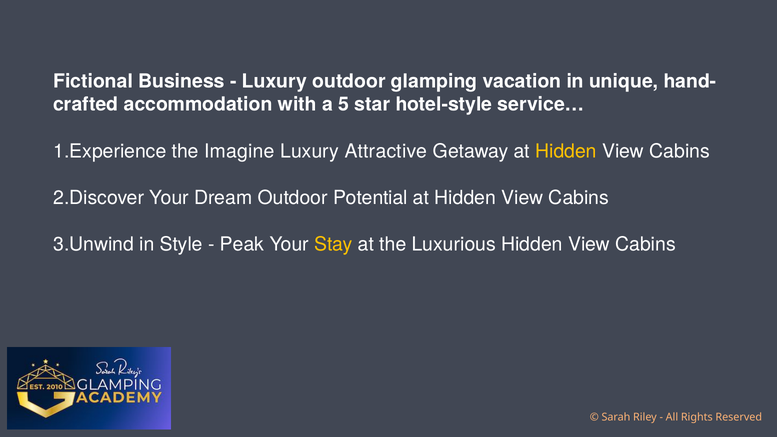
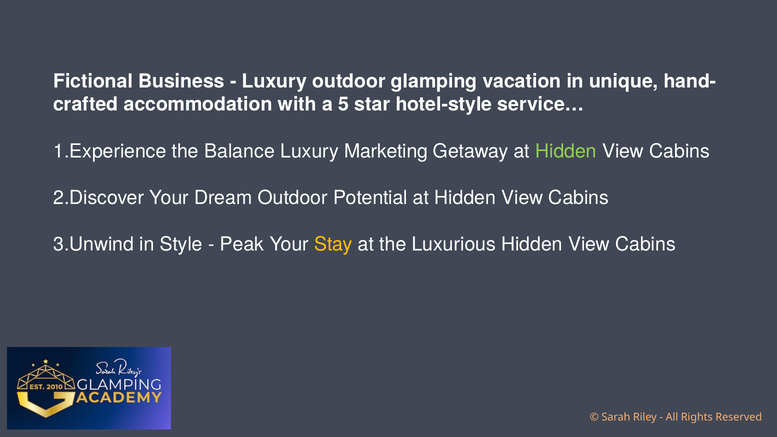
Imagine: Imagine -> Balance
Attractive: Attractive -> Marketing
Hidden at (566, 151) colour: yellow -> light green
